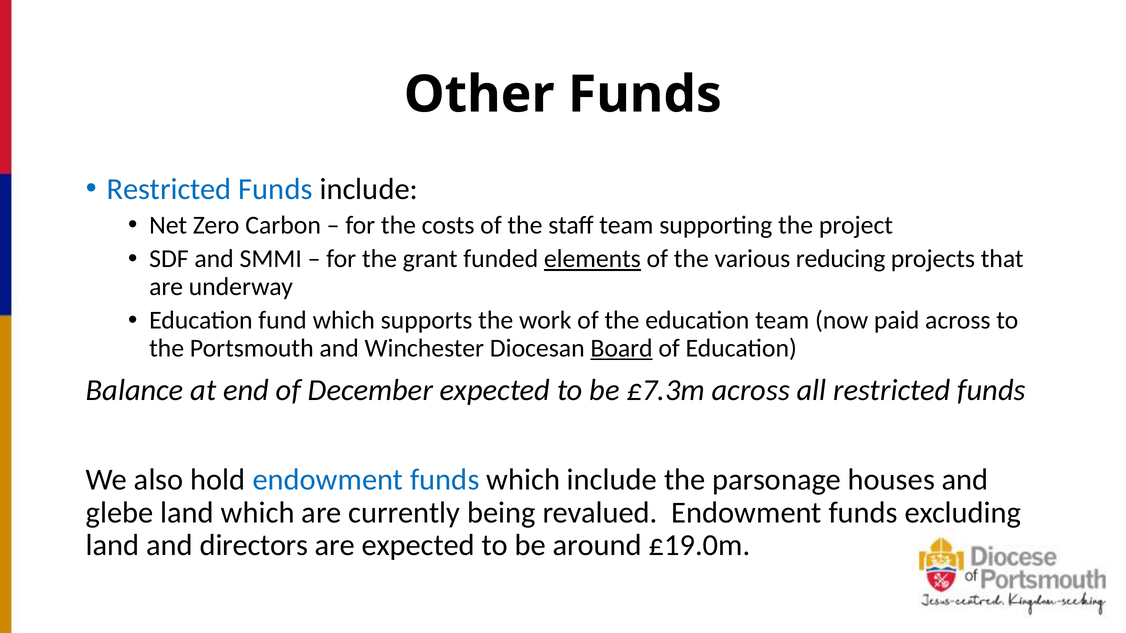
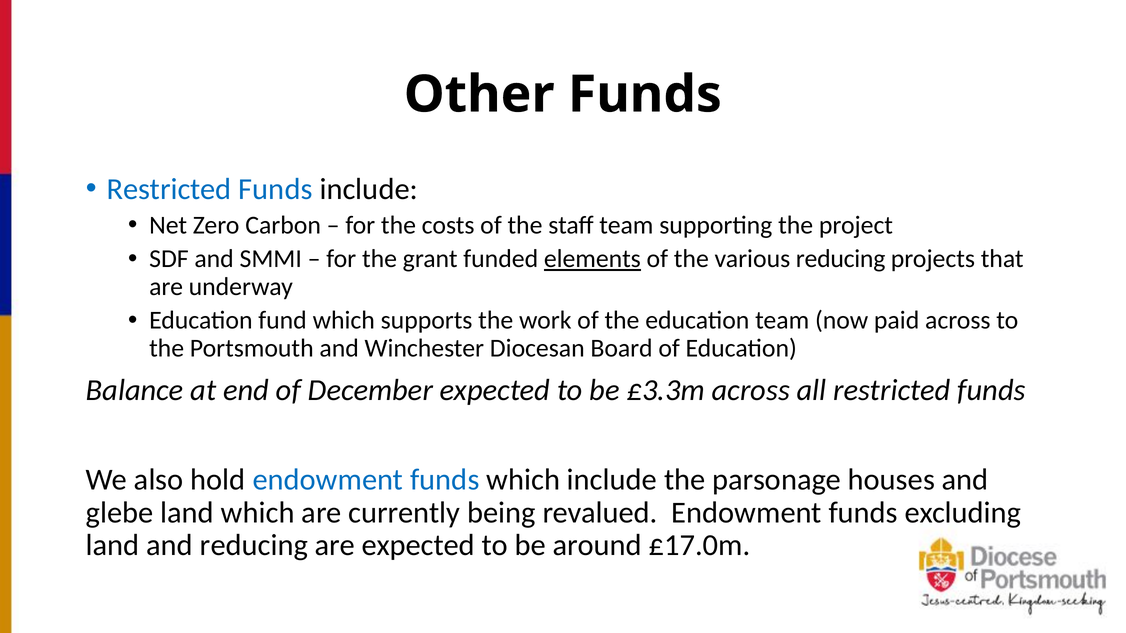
Board underline: present -> none
£7.3m: £7.3m -> £3.3m
and directors: directors -> reducing
£19.0m: £19.0m -> £17.0m
